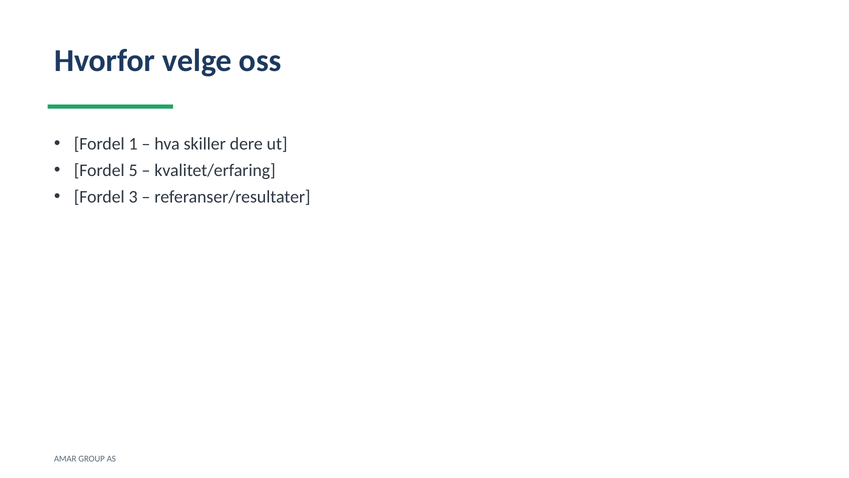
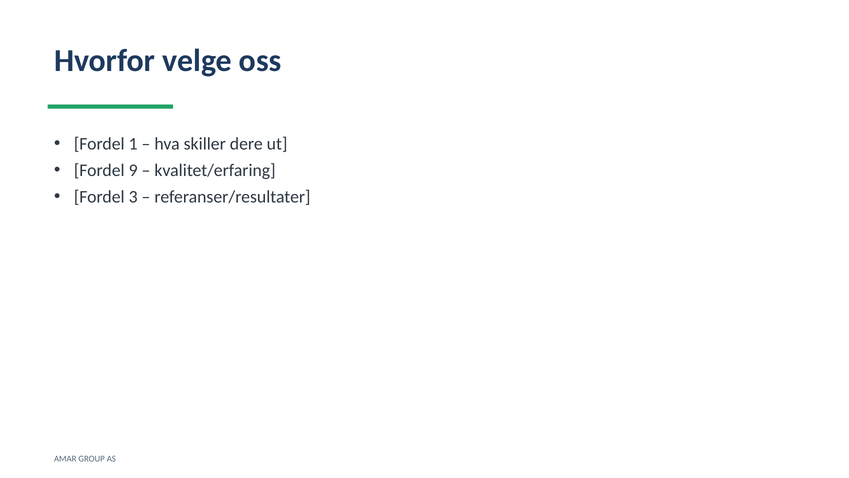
5: 5 -> 9
